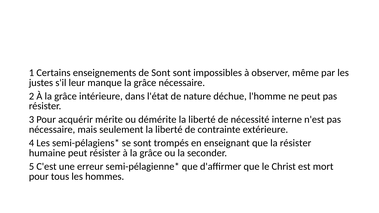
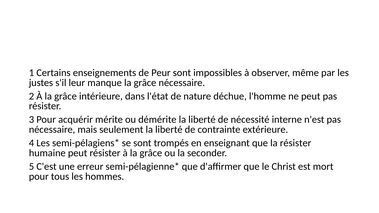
de Sont: Sont -> Peur
